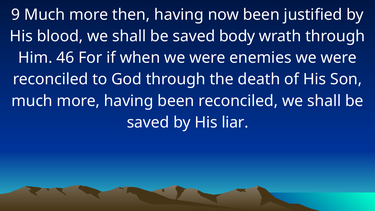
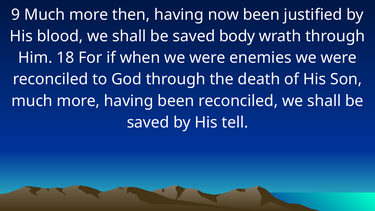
46: 46 -> 18
liar: liar -> tell
